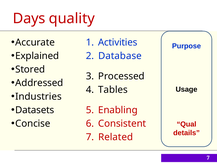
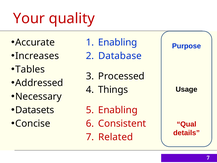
Days: Days -> Your
Activities at (118, 42): Activities -> Enabling
Explained: Explained -> Increases
Stored: Stored -> Tables
Tables: Tables -> Things
Industries: Industries -> Necessary
